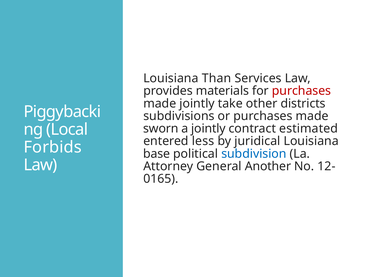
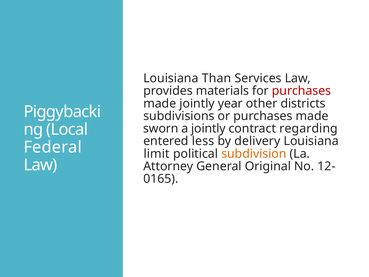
take: take -> year
estimated: estimated -> regarding
juridical: juridical -> delivery
Forbids: Forbids -> Federal
base: base -> limit
subdivision colour: blue -> orange
Another: Another -> Original
